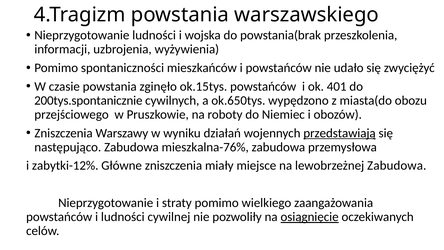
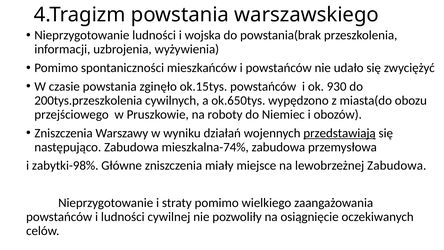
401: 401 -> 930
200tys.spontanicznie: 200tys.spontanicznie -> 200tys.przeszkolenia
mieszkalna-76%: mieszkalna-76% -> mieszkalna-74%
zabytki-12%: zabytki-12% -> zabytki-98%
osiągnięcie underline: present -> none
